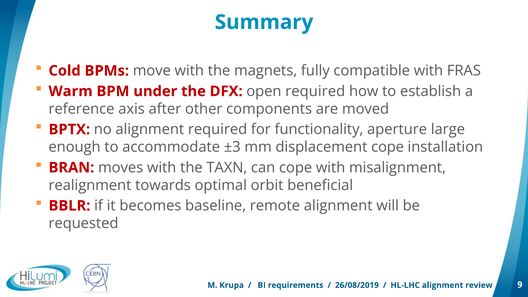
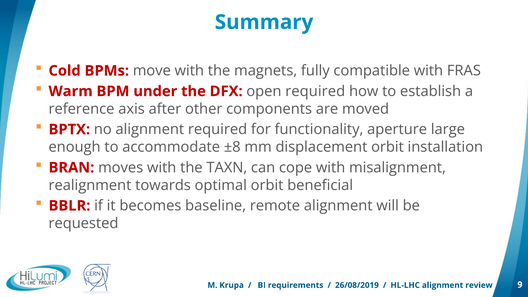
±3: ±3 -> ±8
displacement cope: cope -> orbit
